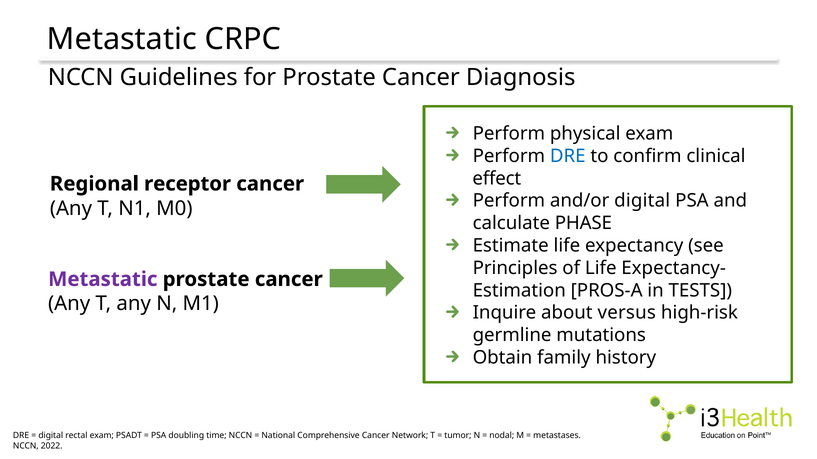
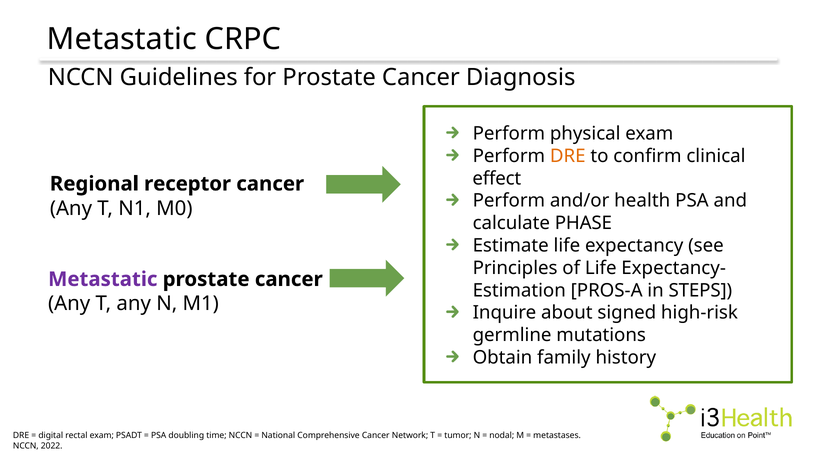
DRE at (568, 156) colour: blue -> orange
and/or digital: digital -> health
TESTS: TESTS -> STEPS
versus: versus -> signed
